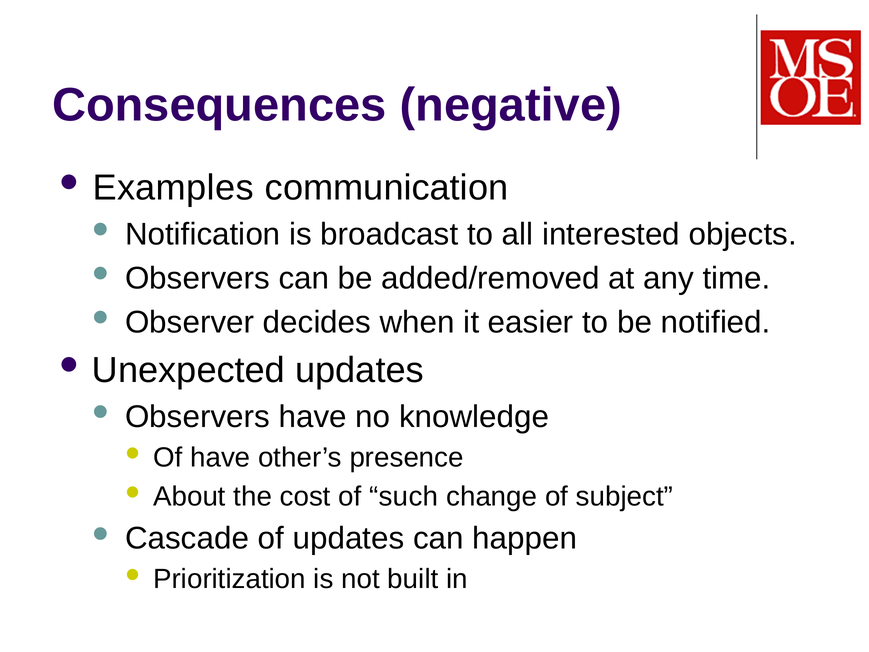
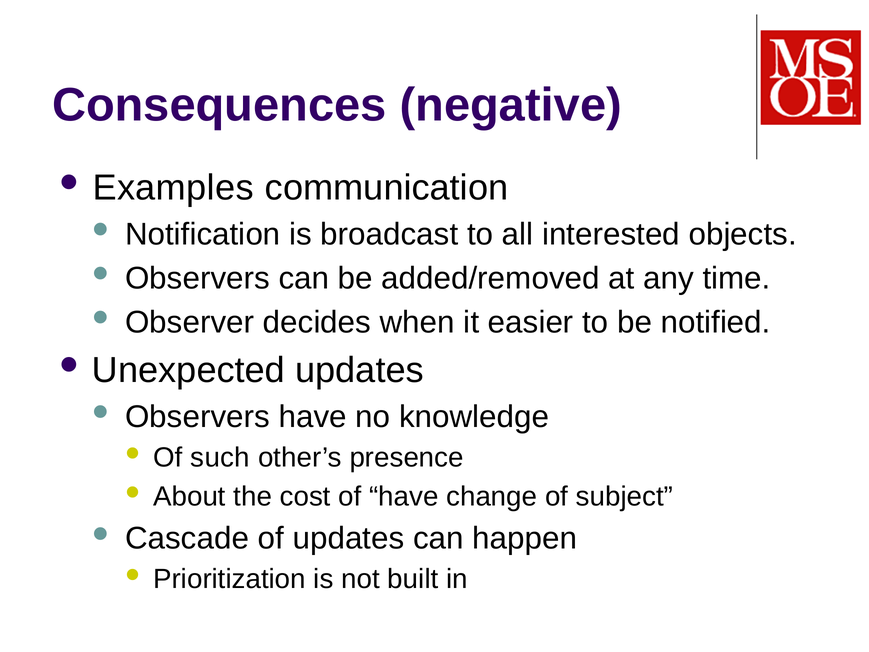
Of have: have -> such
of such: such -> have
